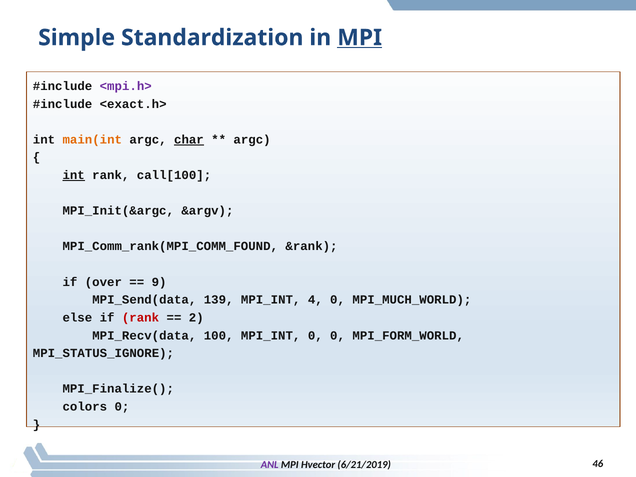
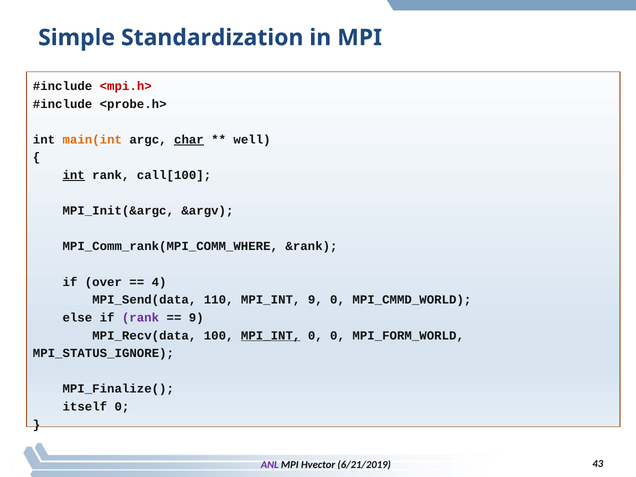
MPI at (360, 38) underline: present -> none
<mpi.h> colour: purple -> red
<exact.h>: <exact.h> -> <probe.h>
argc at (252, 140): argc -> well
MPI_Comm_rank(MPI_COMM_FOUND: MPI_Comm_rank(MPI_COMM_FOUND -> MPI_Comm_rank(MPI_COMM_WHERE
9: 9 -> 4
139: 139 -> 110
MPI_INT 4: 4 -> 9
MPI_MUCH_WORLD: MPI_MUCH_WORLD -> MPI_CMMD_WORLD
rank at (141, 318) colour: red -> purple
2 at (196, 318): 2 -> 9
MPI_INT at (271, 335) underline: none -> present
colors: colors -> itself
46: 46 -> 43
